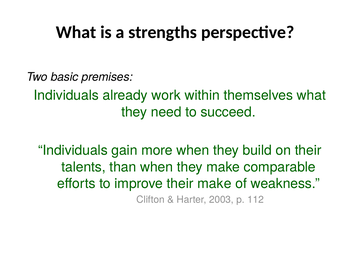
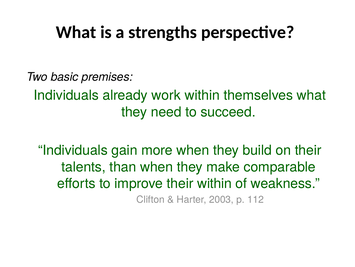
their make: make -> within
